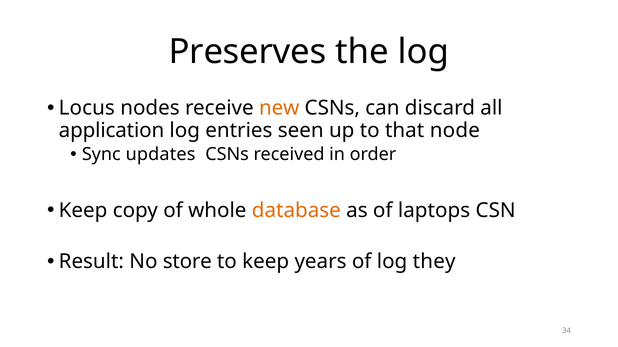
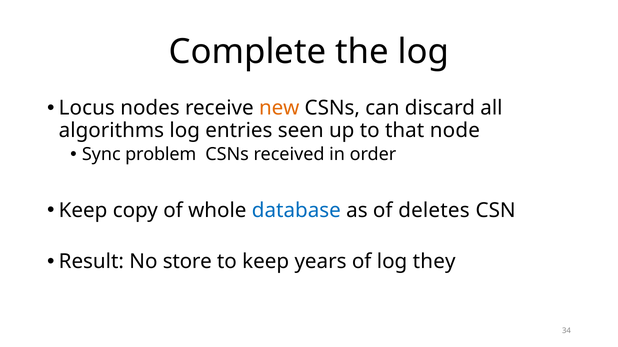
Preserves: Preserves -> Complete
application: application -> algorithms
updates: updates -> problem
database colour: orange -> blue
laptops: laptops -> deletes
